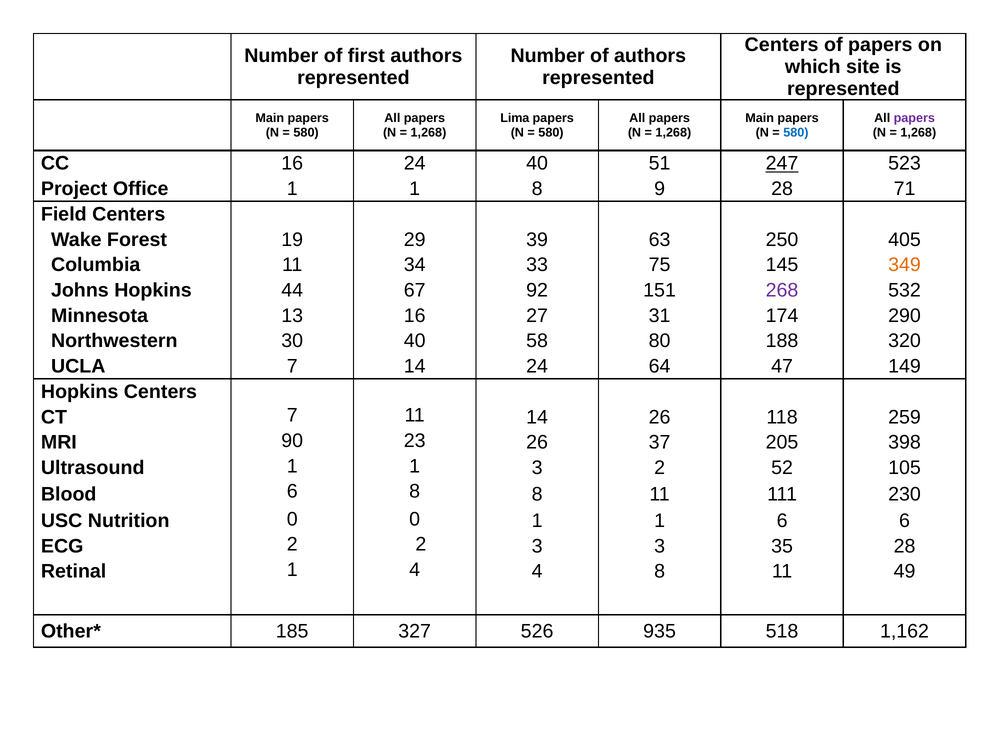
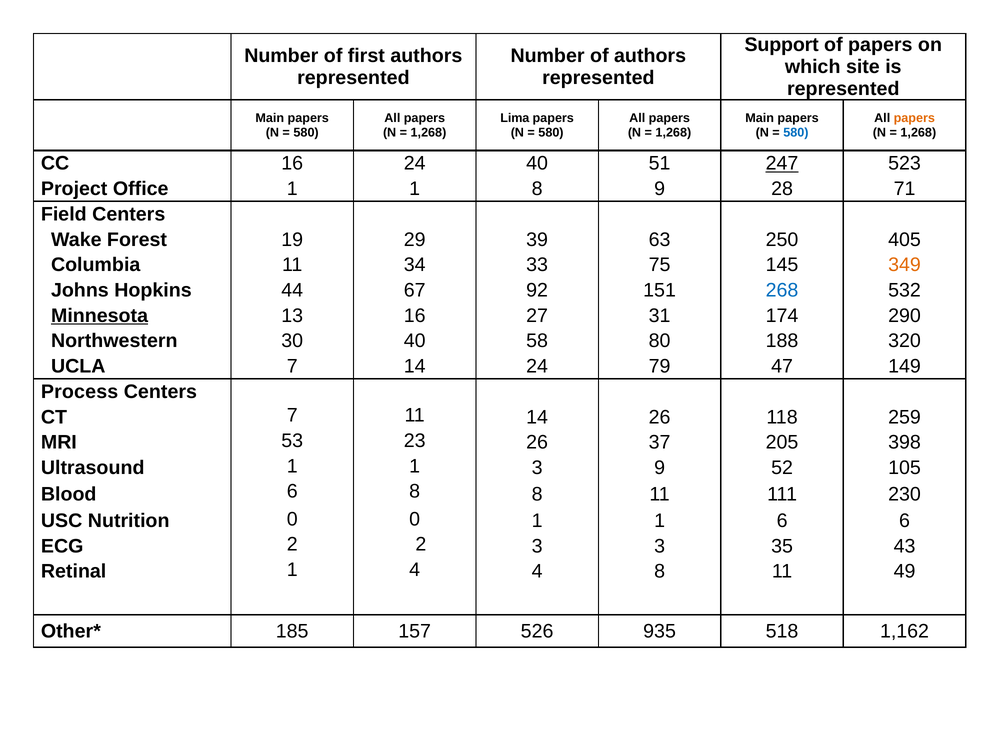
Centers at (782, 45): Centers -> Support
papers at (914, 118) colour: purple -> orange
268 colour: purple -> blue
Minnesota underline: none -> present
64: 64 -> 79
Hopkins at (80, 392): Hopkins -> Process
90: 90 -> 53
3 2: 2 -> 9
35 28: 28 -> 43
327: 327 -> 157
